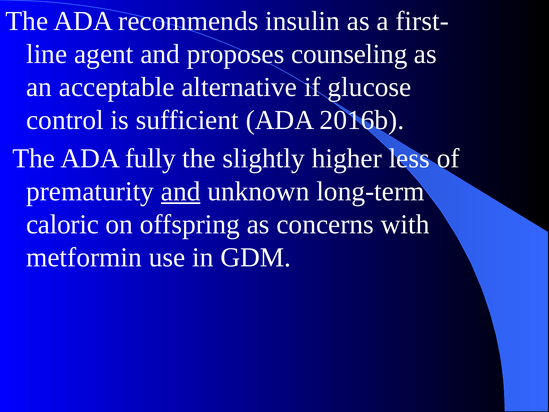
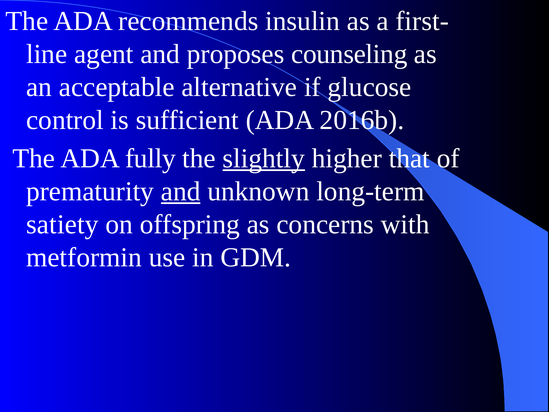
slightly underline: none -> present
less: less -> that
caloric: caloric -> satiety
